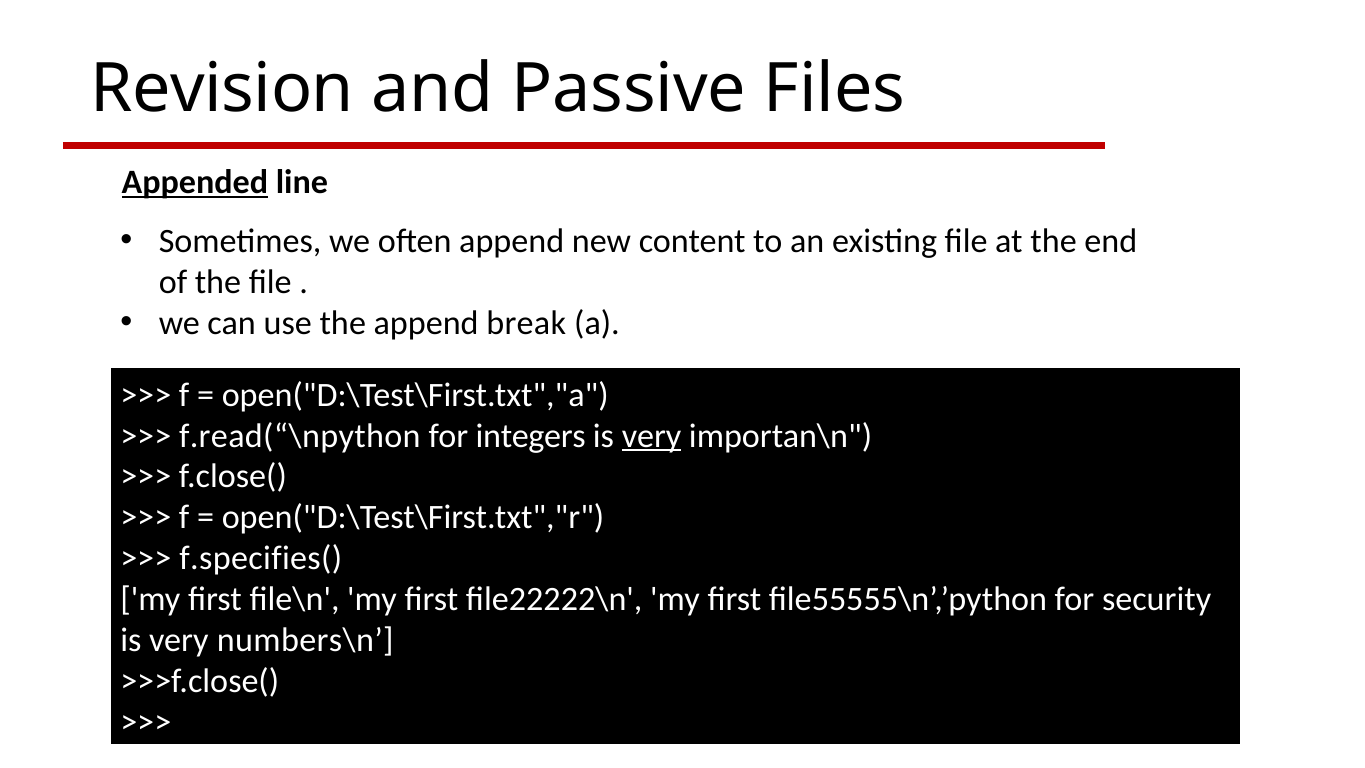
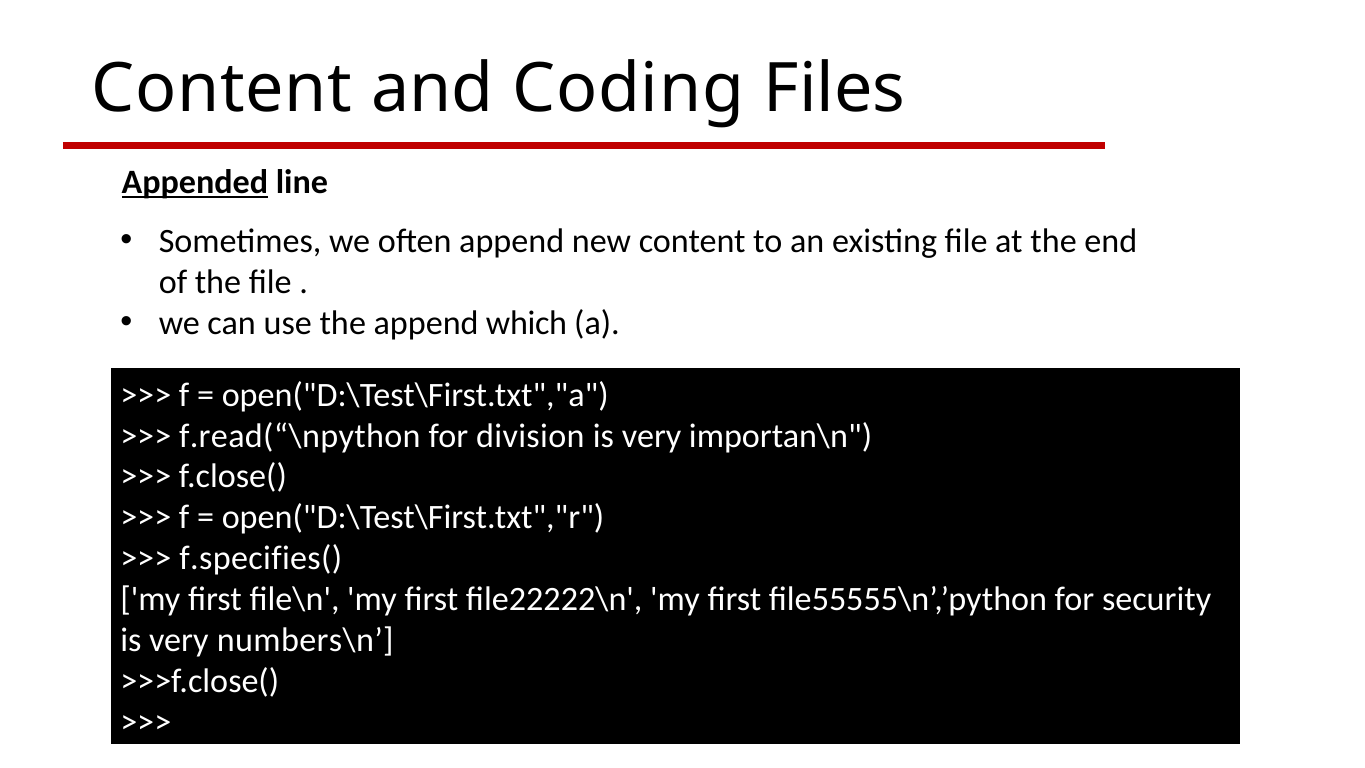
Revision at (222, 89): Revision -> Content
Passive: Passive -> Coding
break: break -> which
integers: integers -> division
very at (652, 436) underline: present -> none
